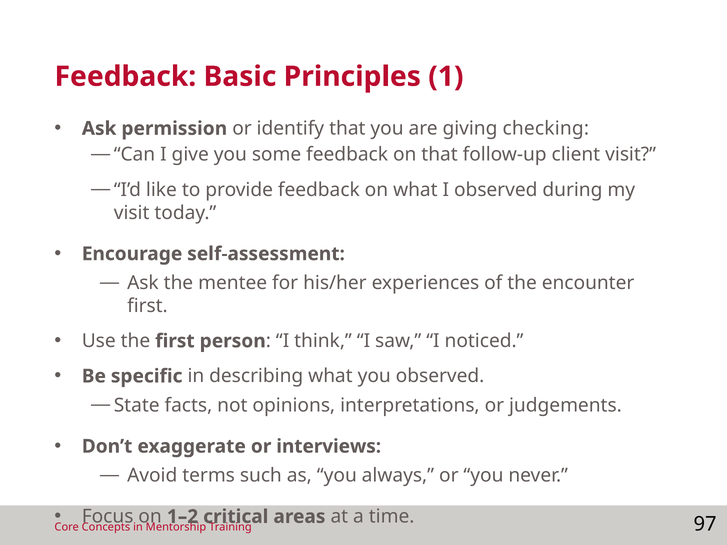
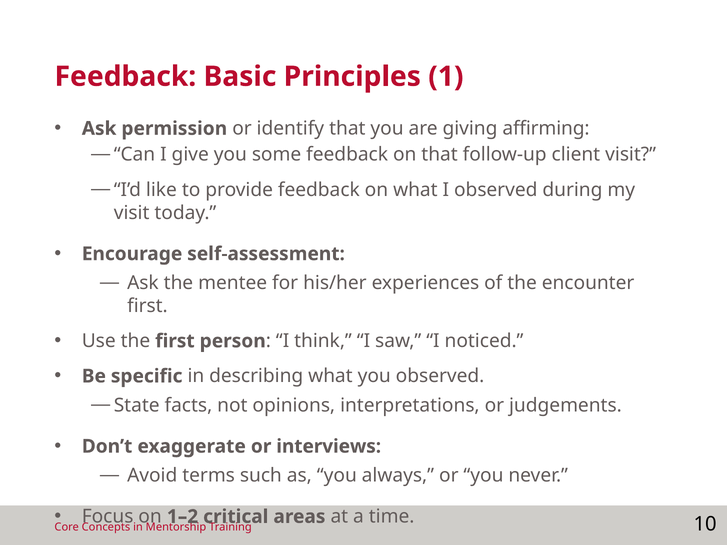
checking: checking -> affirming
97: 97 -> 10
